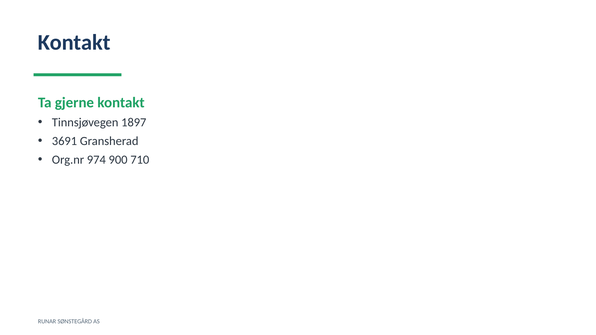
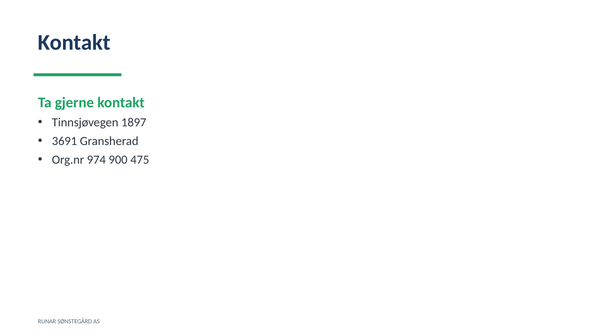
710: 710 -> 475
